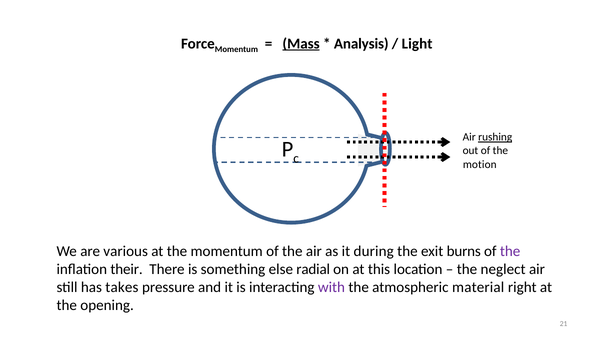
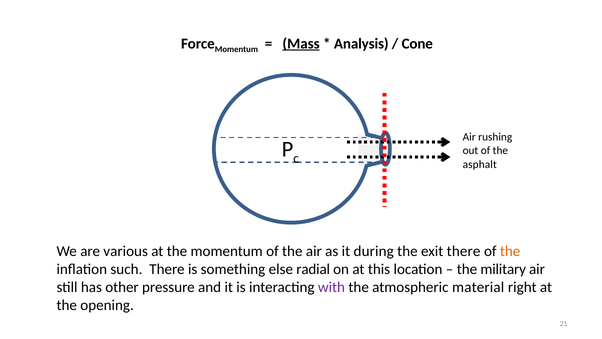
Light: Light -> Cone
rushing underline: present -> none
motion: motion -> asphalt
exit burns: burns -> there
the at (510, 251) colour: purple -> orange
their: their -> such
neglect: neglect -> military
takes: takes -> other
